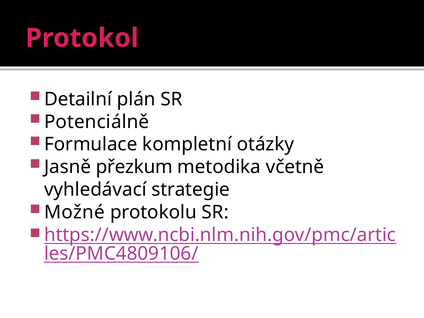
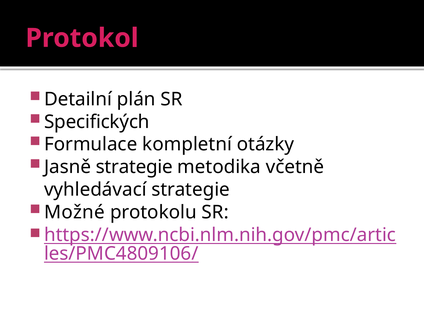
Potenciálně: Potenciálně -> Specifických
Jasně přezkum: přezkum -> strategie
